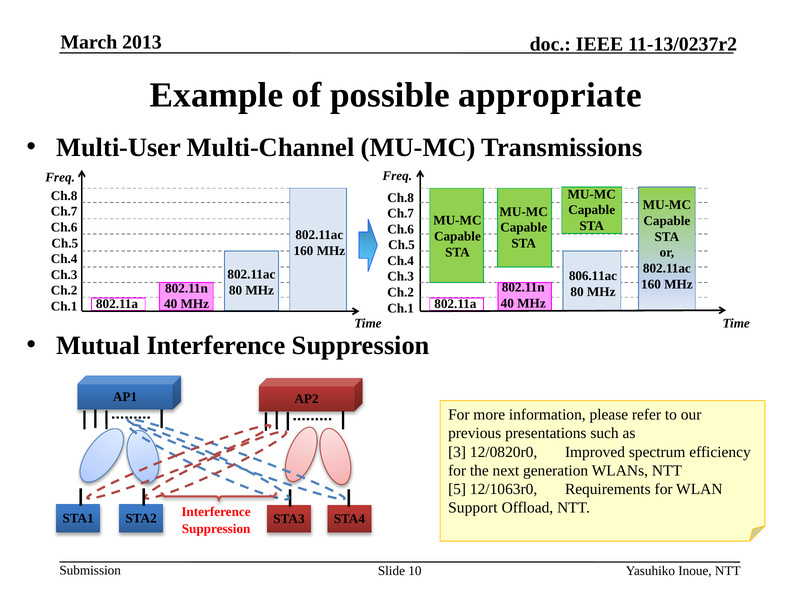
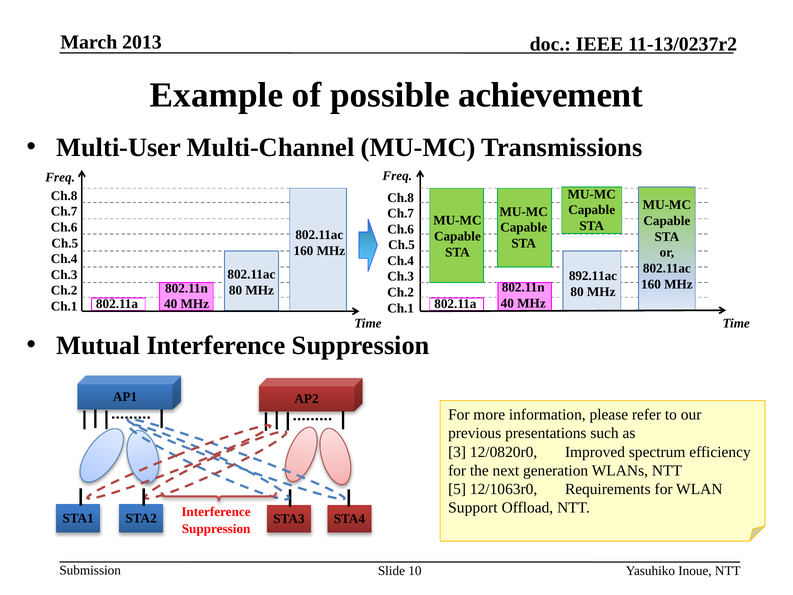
appropriate: appropriate -> achievement
806.11ac: 806.11ac -> 892.11ac
